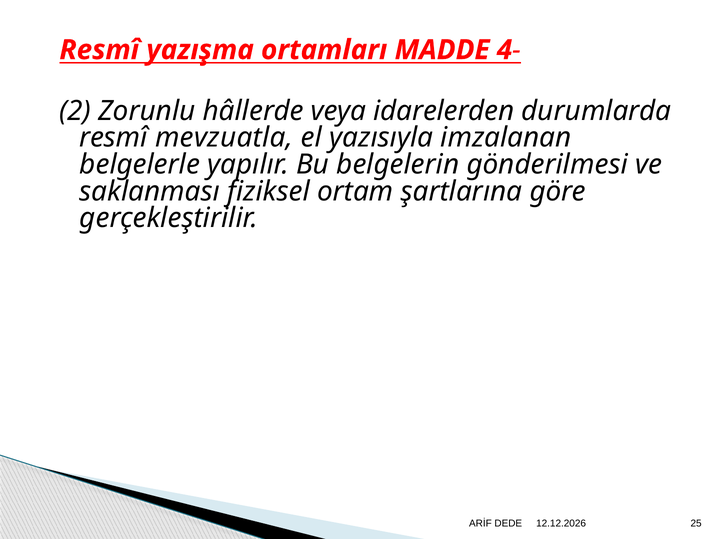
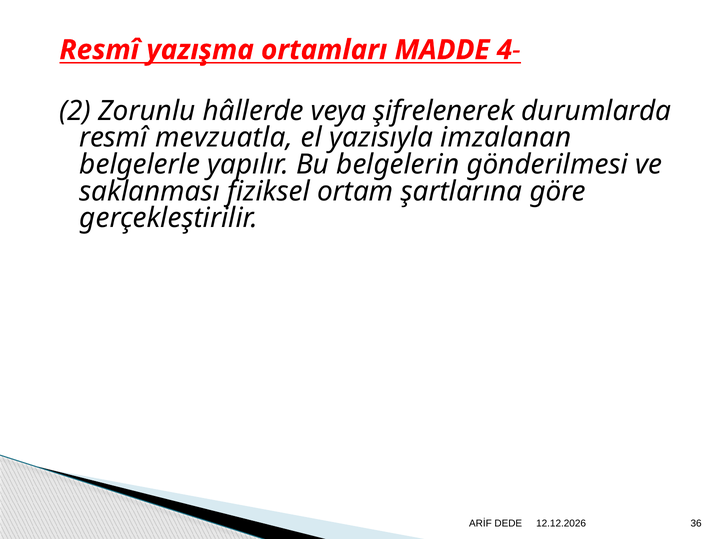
idarelerden: idarelerden -> şifrelenerek
25: 25 -> 36
